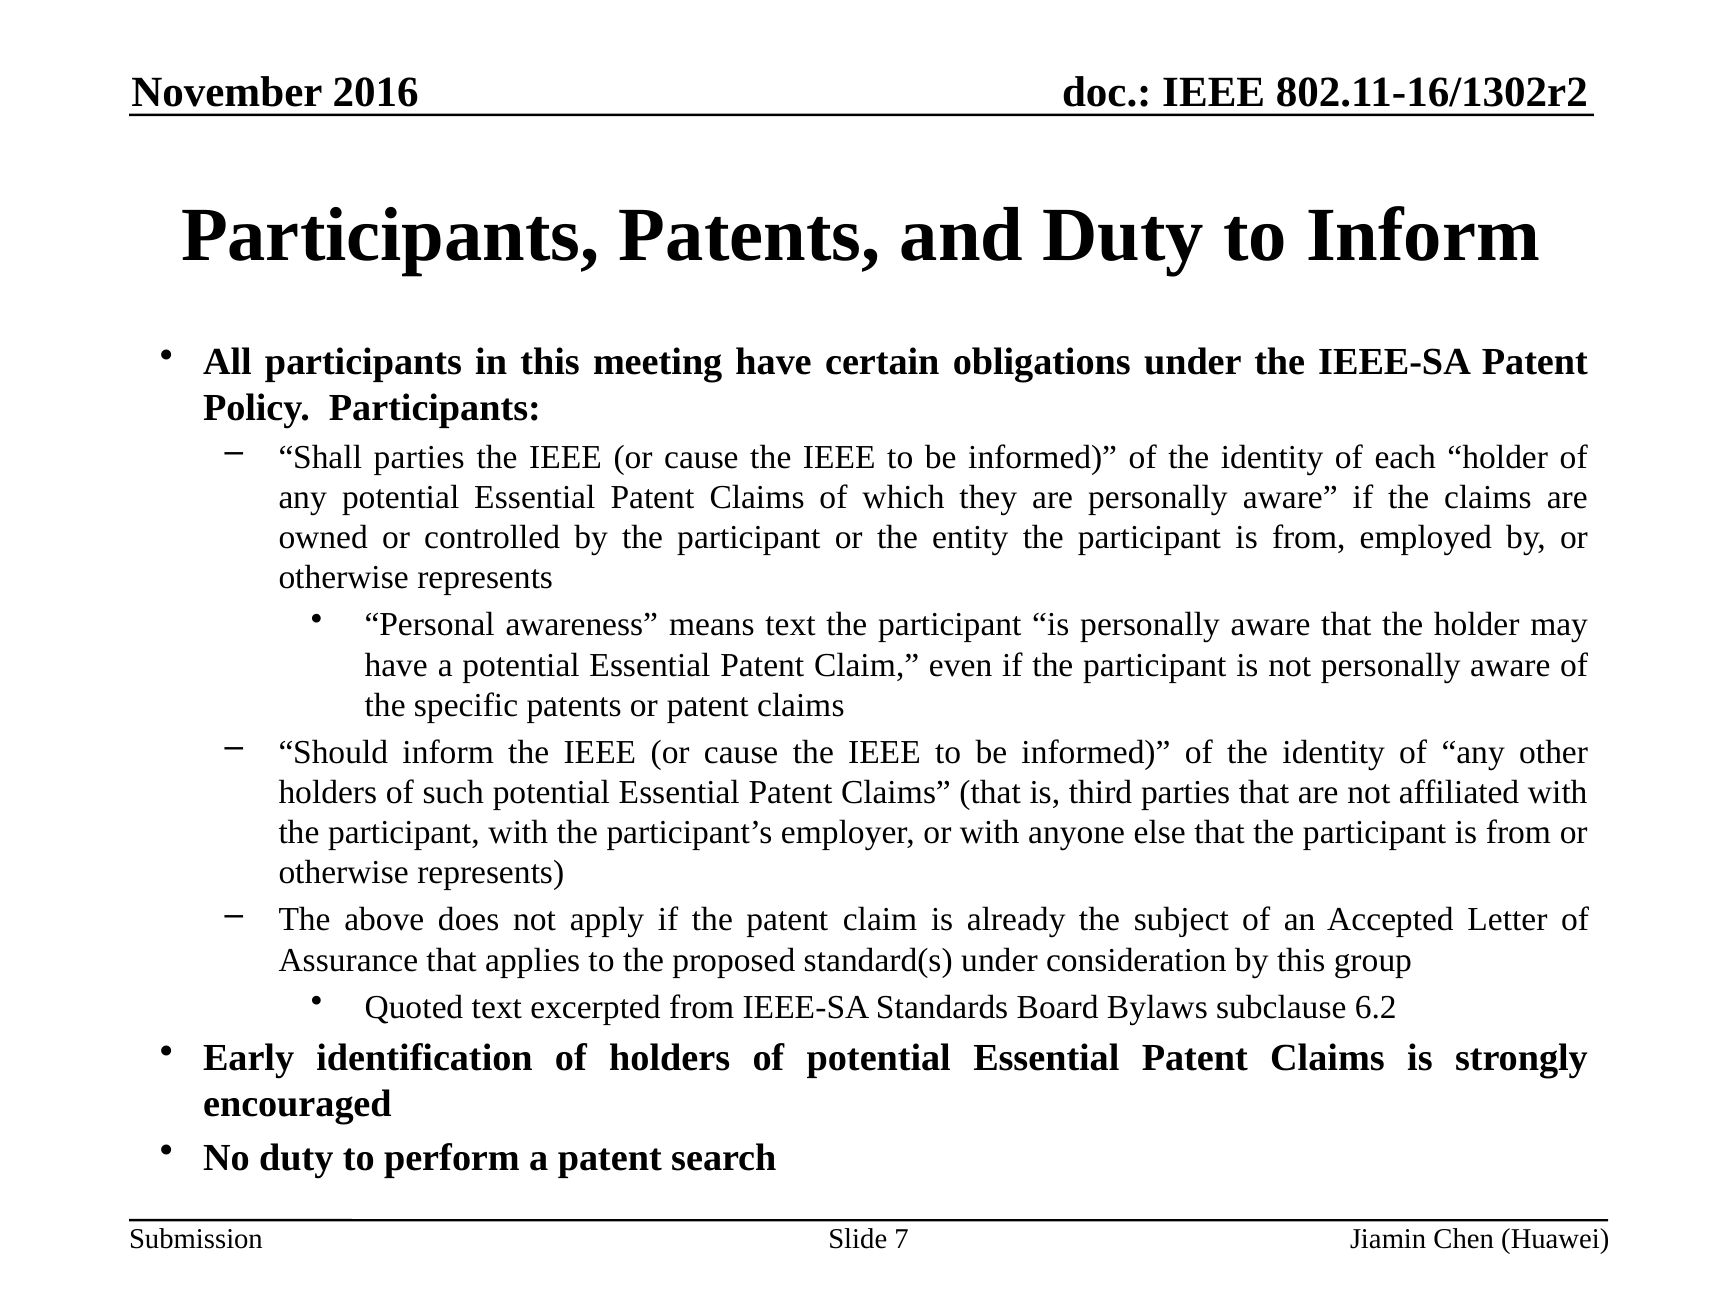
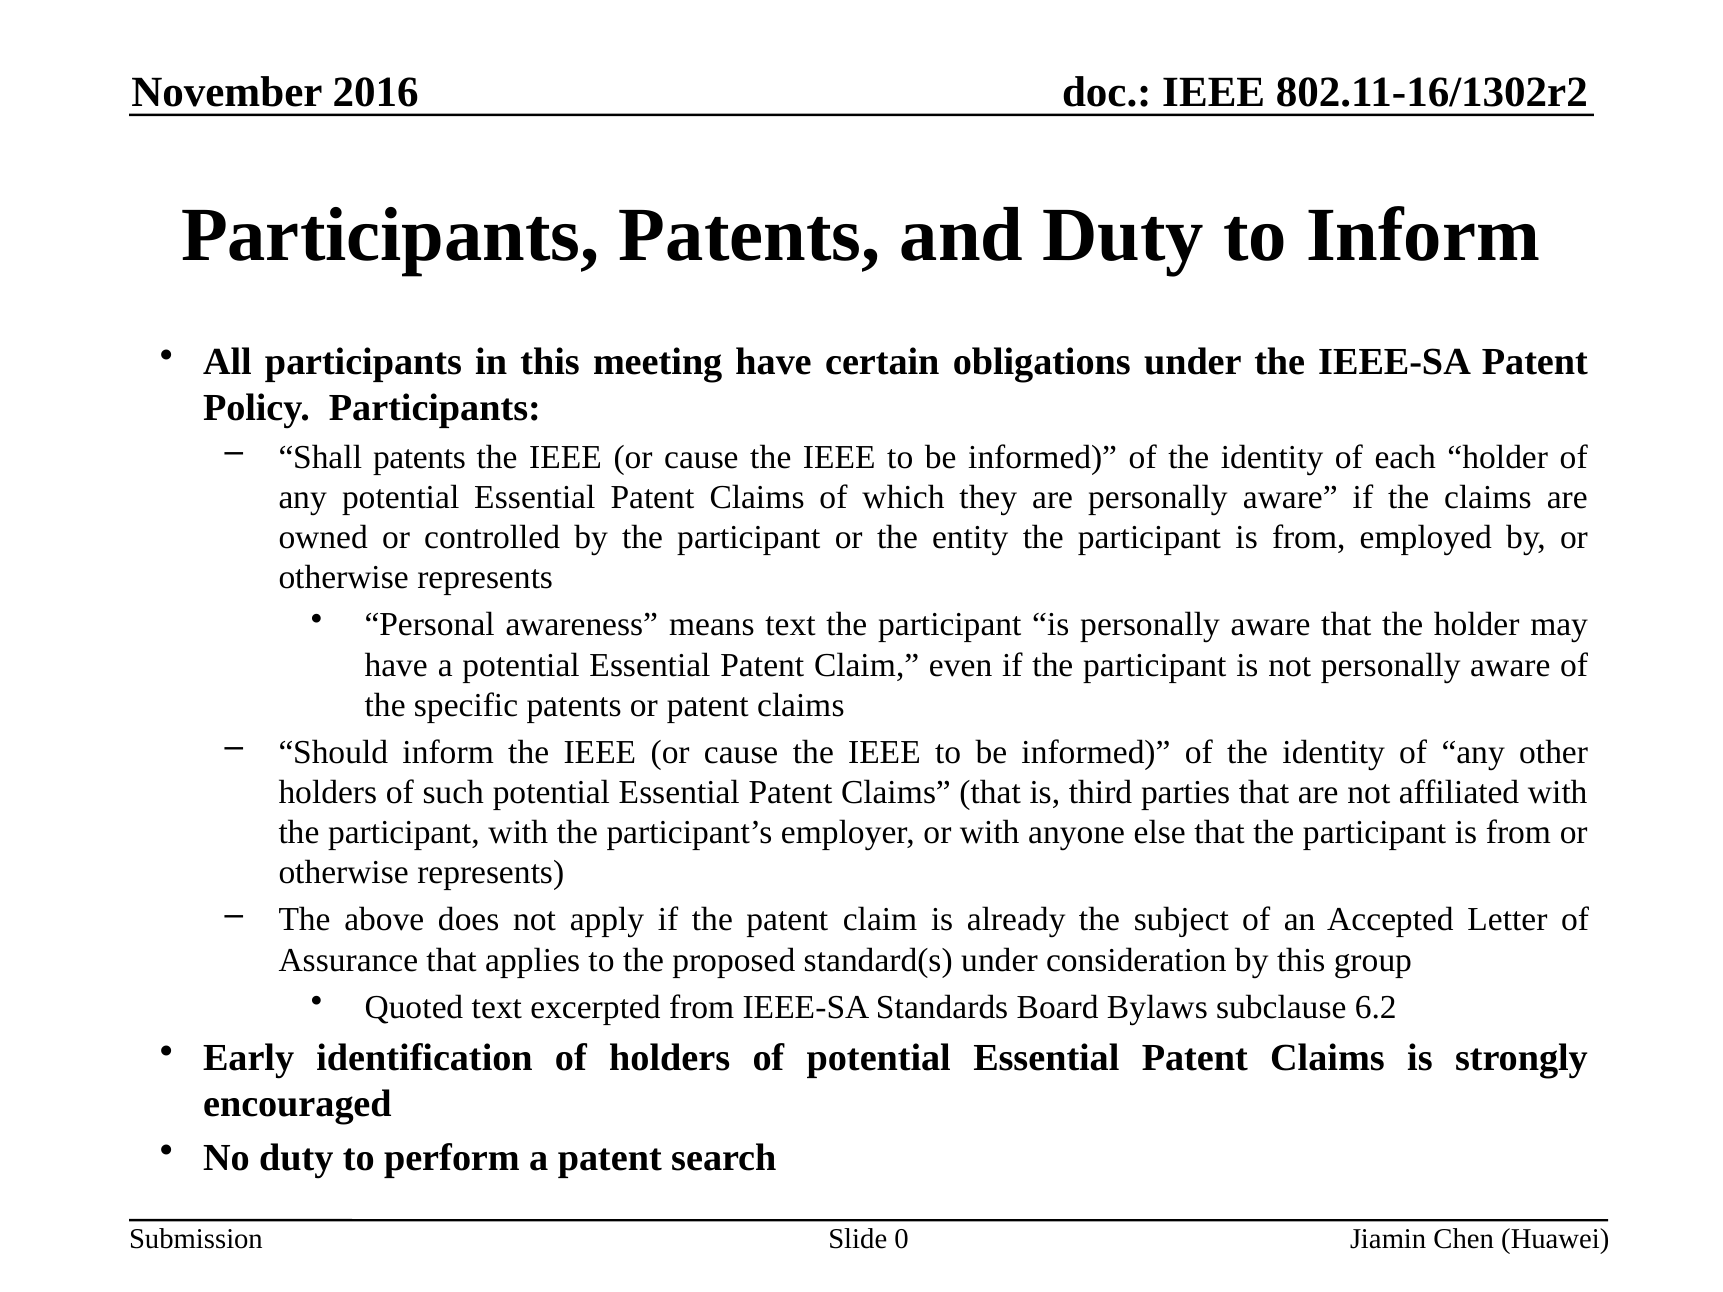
Shall parties: parties -> patents
7: 7 -> 0
